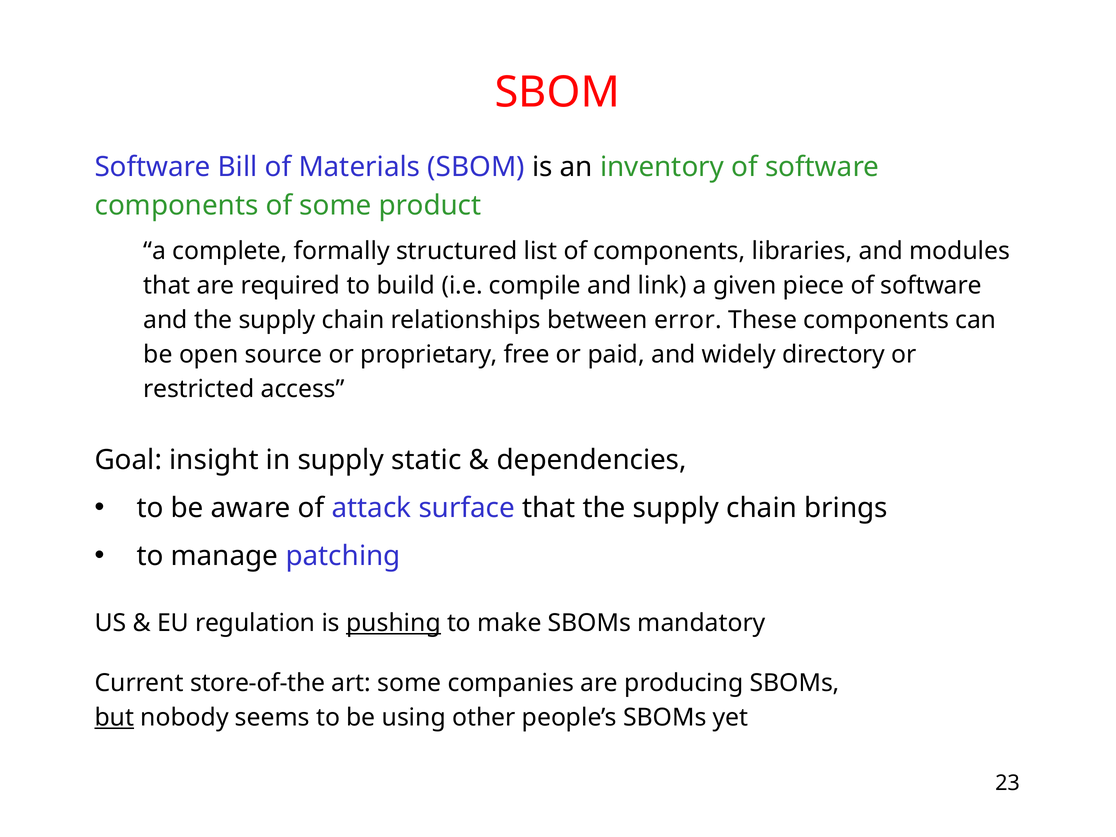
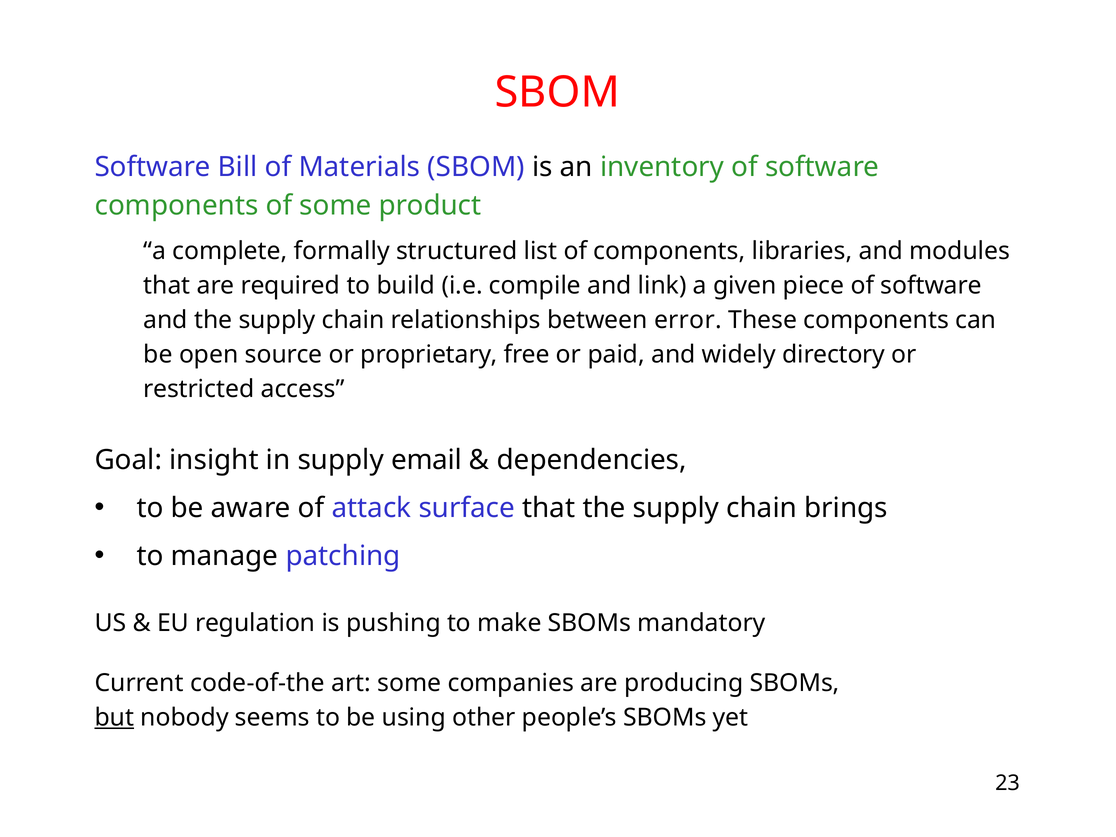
static: static -> email
pushing underline: present -> none
store-of-the: store-of-the -> code-of-the
